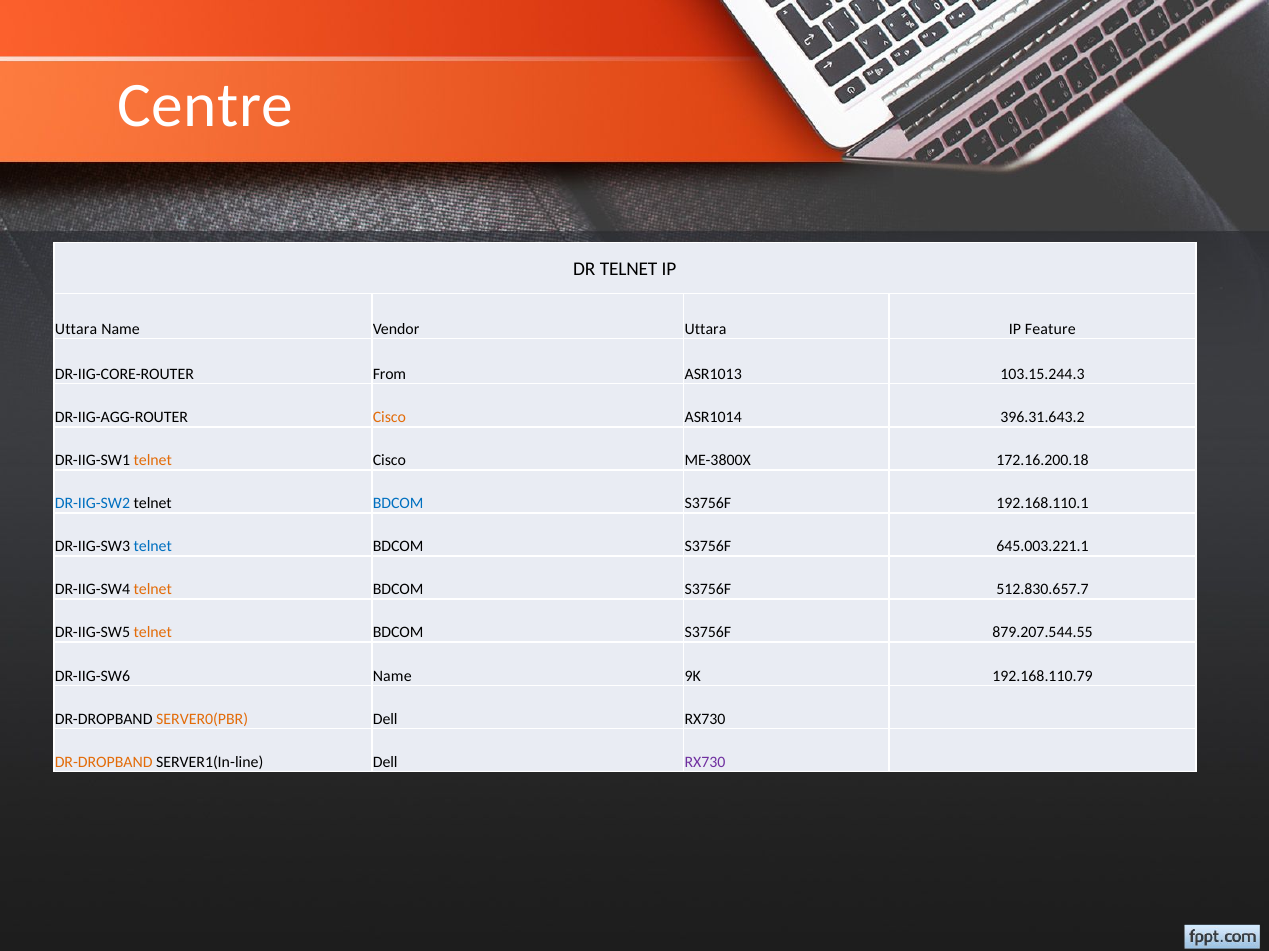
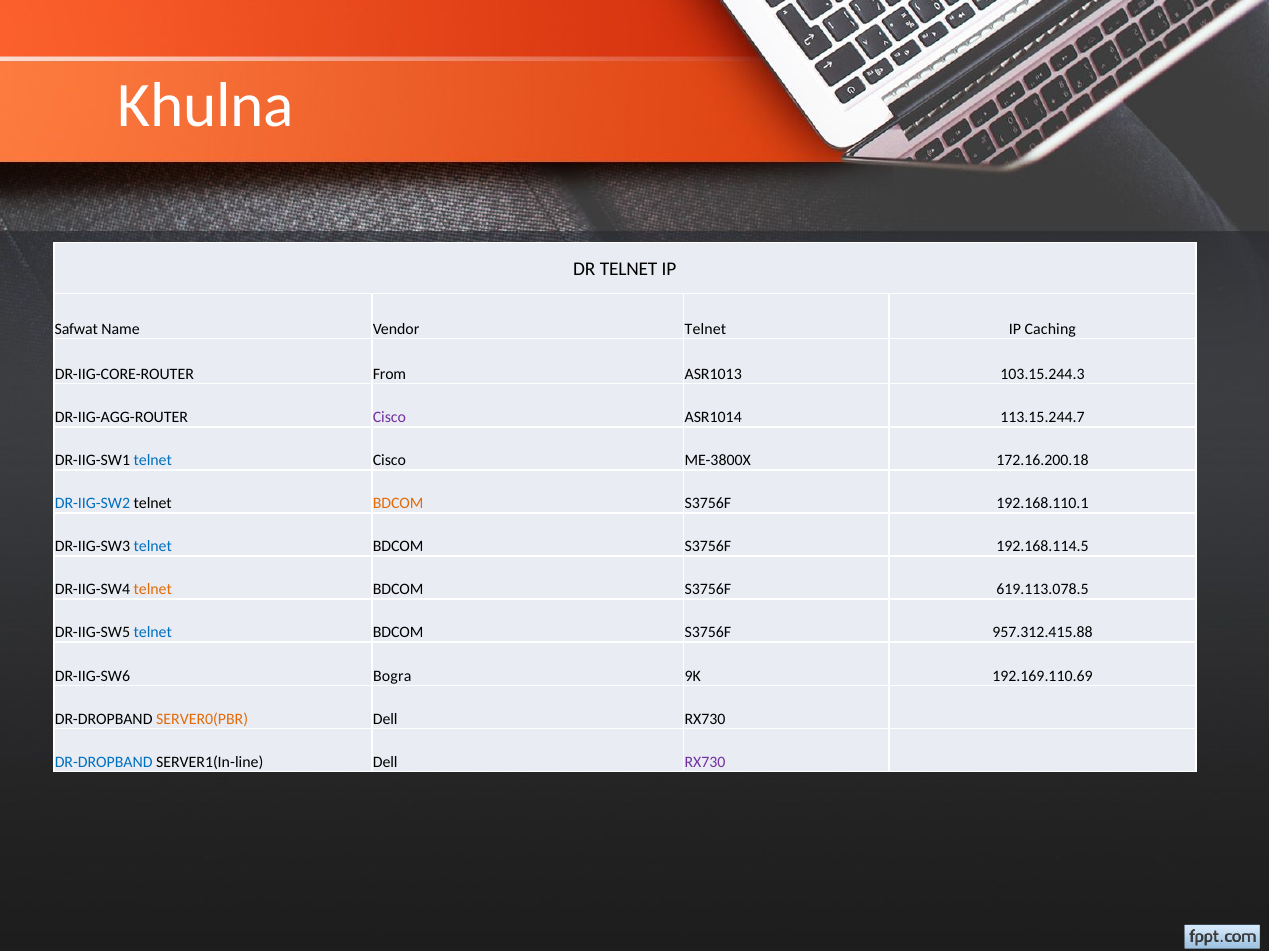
Centre: Centre -> Khulna
Uttara at (76, 329): Uttara -> Safwat
Vendor Uttara: Uttara -> Telnet
IP Feature: Feature -> Caching
Cisco at (389, 418) colour: orange -> purple
396.31.643.2: 396.31.643.2 -> 113.15.244.7
telnet at (153, 461) colour: orange -> blue
BDCOM at (398, 504) colour: blue -> orange
645.003.221.1: 645.003.221.1 -> 192.168.114.5
512.830.657.7: 512.830.657.7 -> 619.113.078.5
telnet at (153, 633) colour: orange -> blue
879.207.544.55: 879.207.544.55 -> 957.312.415.88
DR-IIG-SW6 Name: Name -> Bogra
192.168.110.79: 192.168.110.79 -> 192.169.110.69
DR-DROPBAND at (104, 763) colour: orange -> blue
